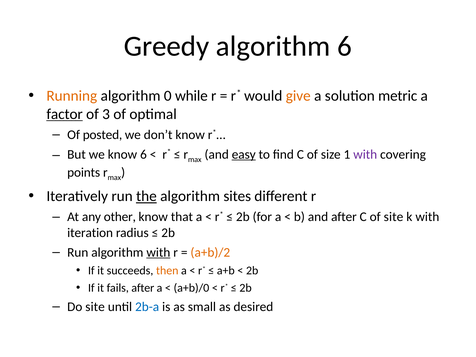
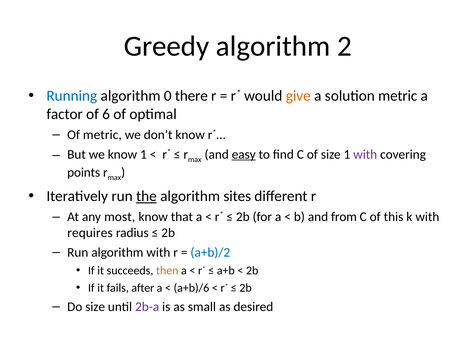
algorithm 6: 6 -> 2
Running colour: orange -> blue
while: while -> there
factor underline: present -> none
3: 3 -> 6
Of posted: posted -> metric
know 6: 6 -> 1
other: other -> most
and after: after -> from
of site: site -> this
iteration: iteration -> requires
with at (158, 252) underline: present -> none
a+b)/2 colour: orange -> blue
a+b)/0: a+b)/0 -> a+b)/6
Do site: site -> size
2b-a colour: blue -> purple
